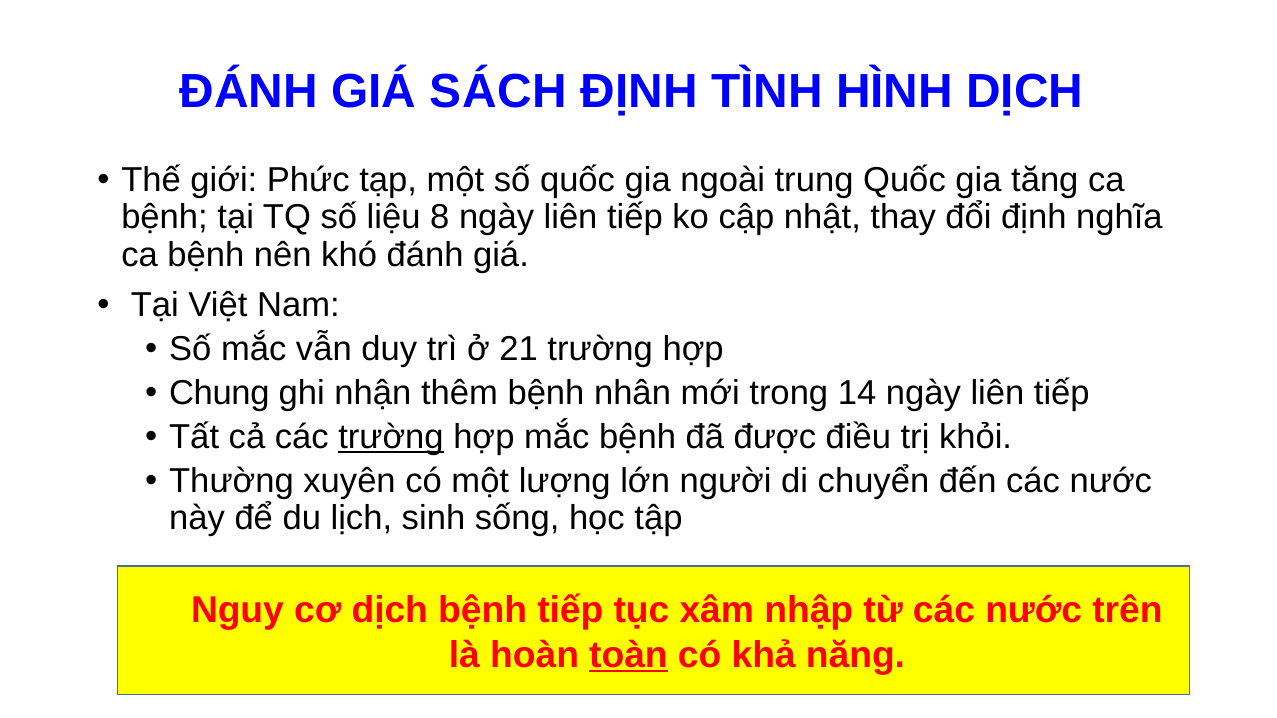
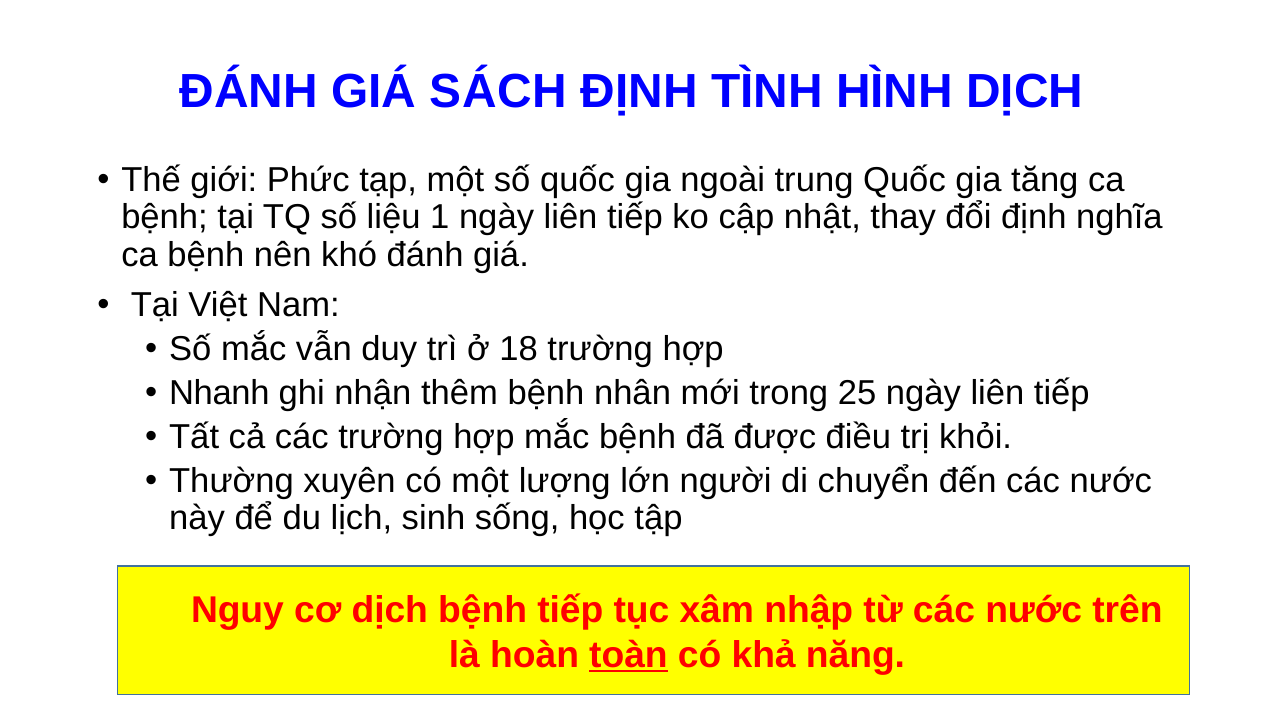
8: 8 -> 1
21: 21 -> 18
Chung: Chung -> Nhanh
14: 14 -> 25
trường at (391, 437) underline: present -> none
